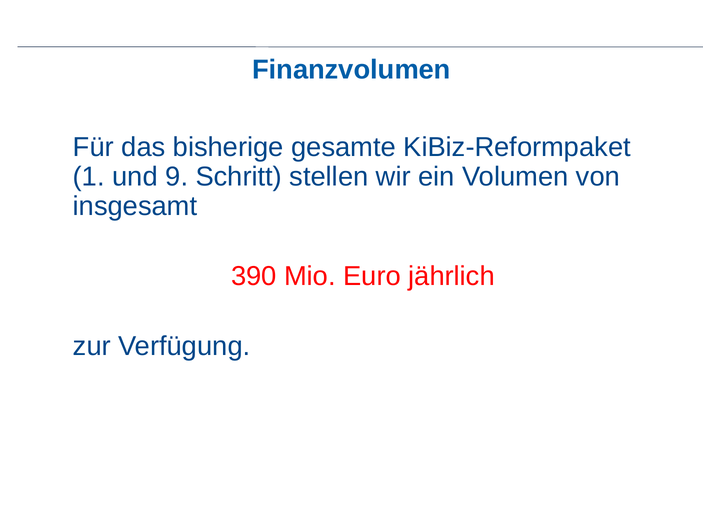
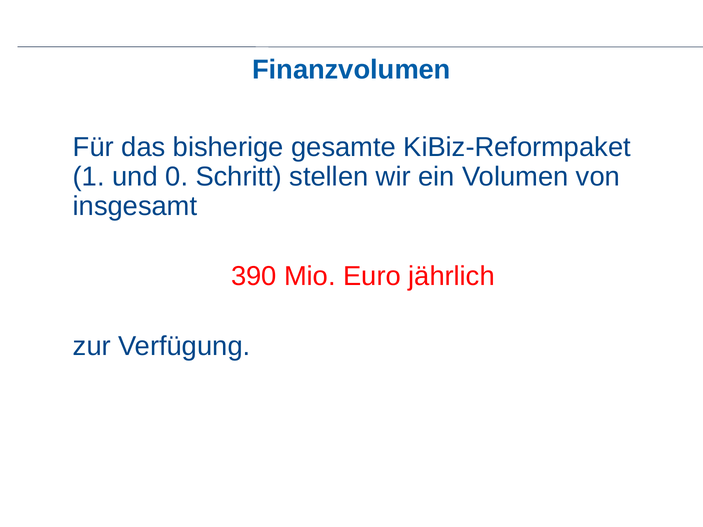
9: 9 -> 0
